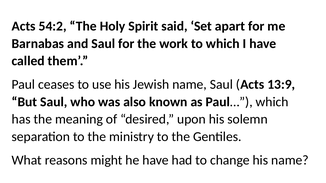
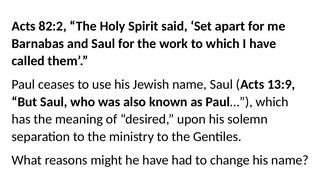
54:2: 54:2 -> 82:2
